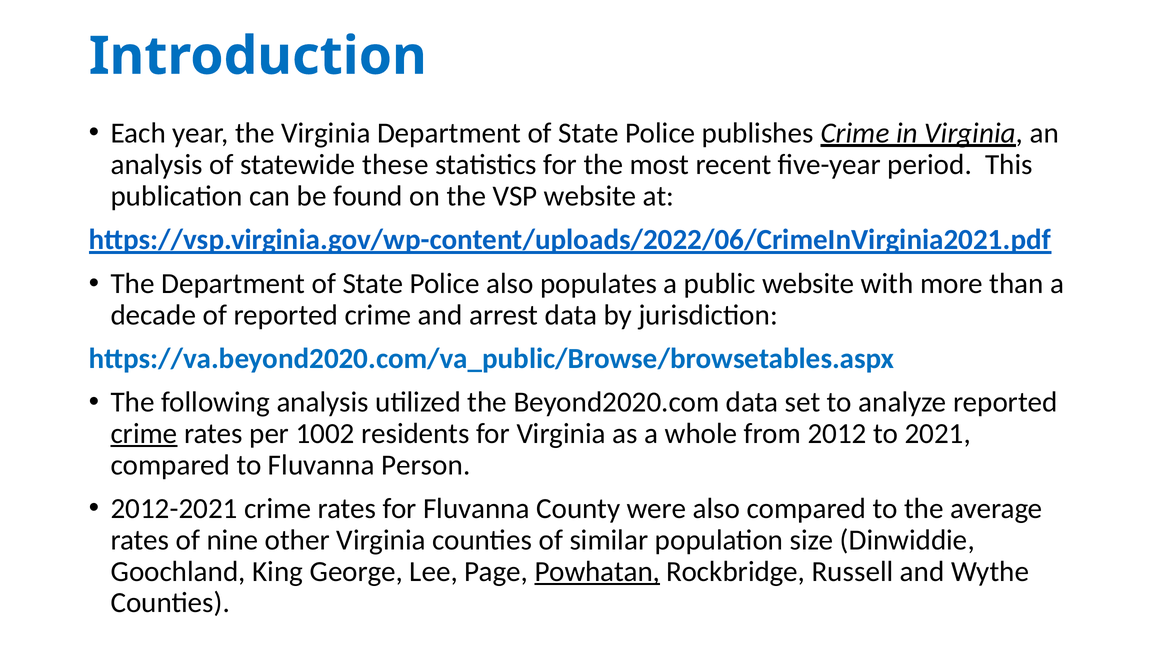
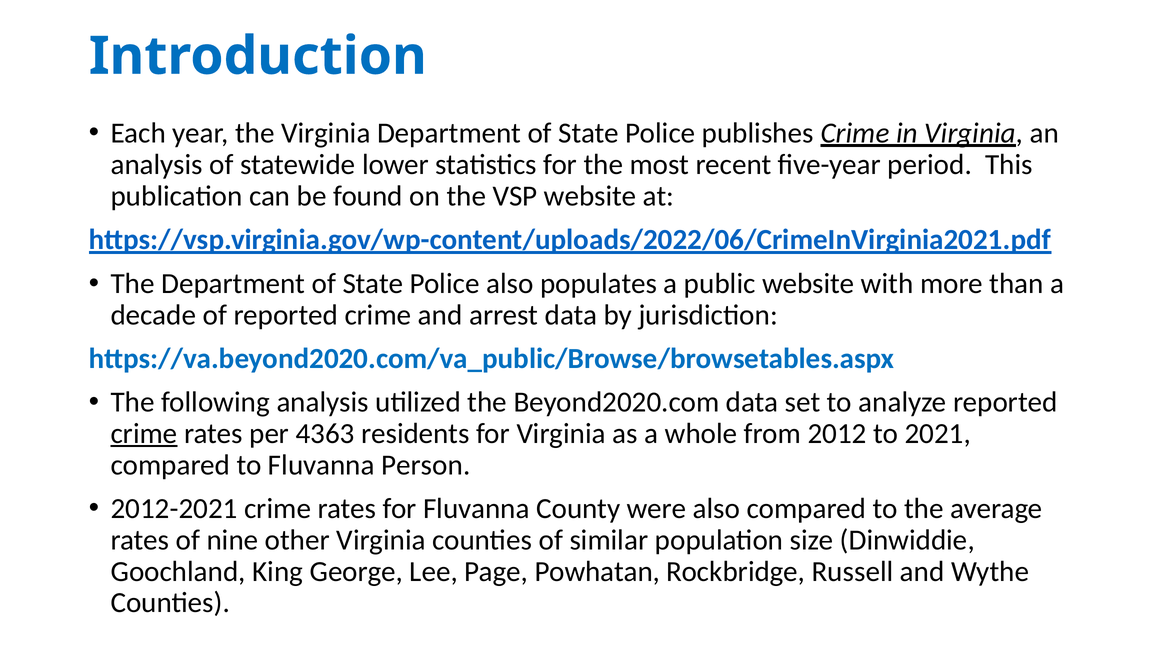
these: these -> lower
1002: 1002 -> 4363
Powhatan underline: present -> none
